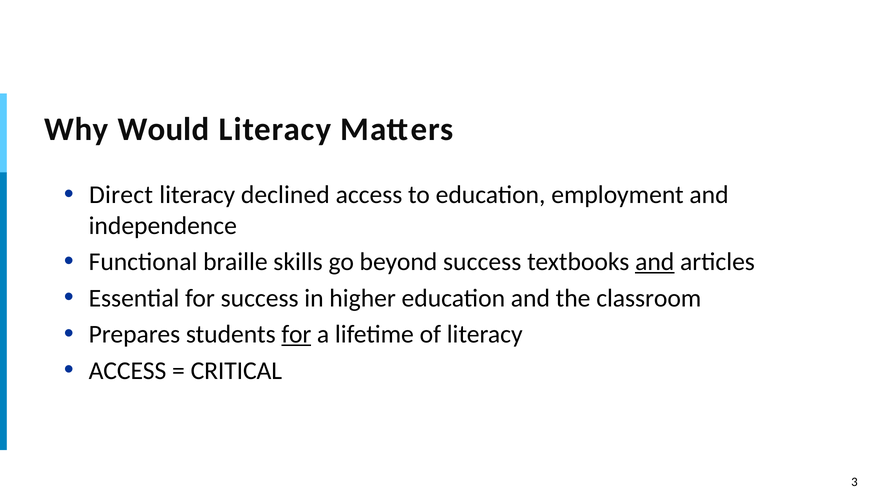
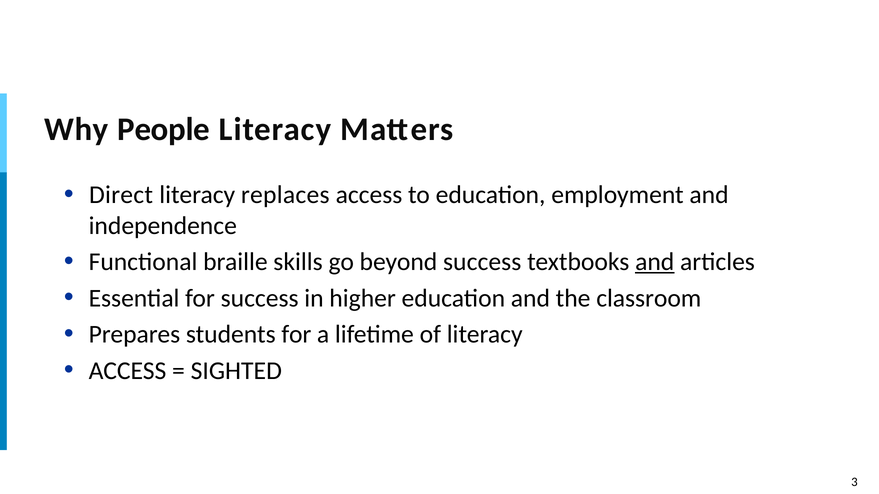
Would: Would -> People
declined: declined -> replaces
for at (296, 335) underline: present -> none
CRITICAL: CRITICAL -> SIGHTED
